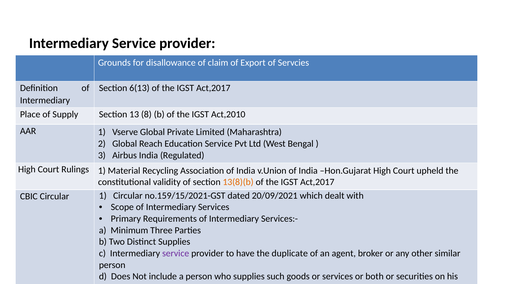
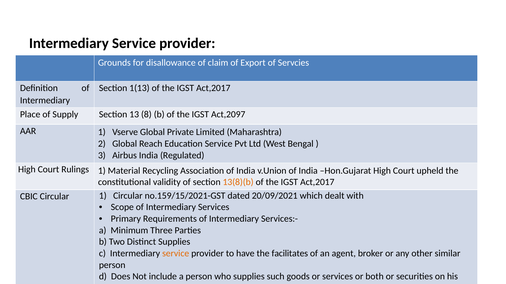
6(13: 6(13 -> 1(13
Act,2010: Act,2010 -> Act,2097
service at (176, 254) colour: purple -> orange
duplicate: duplicate -> facilitates
